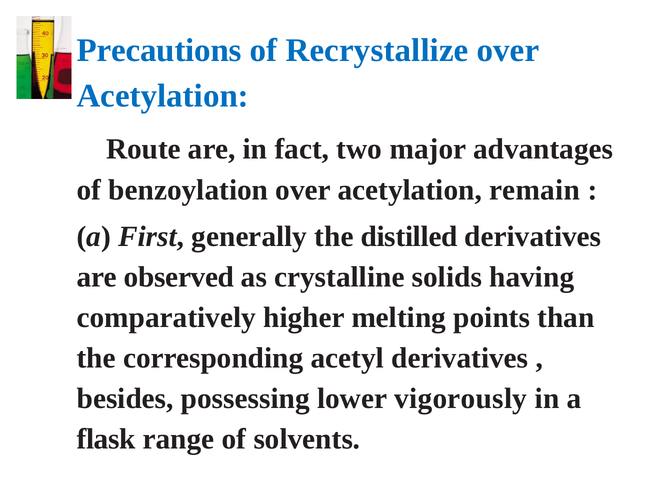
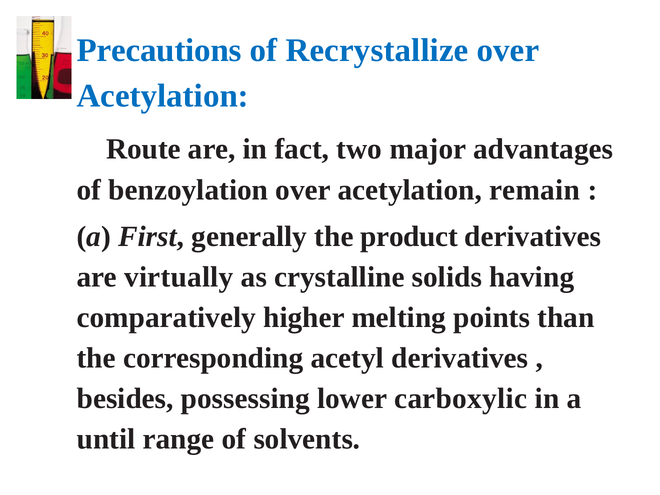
distilled: distilled -> product
observed: observed -> virtually
vigorously: vigorously -> carboxylic
flask: flask -> until
